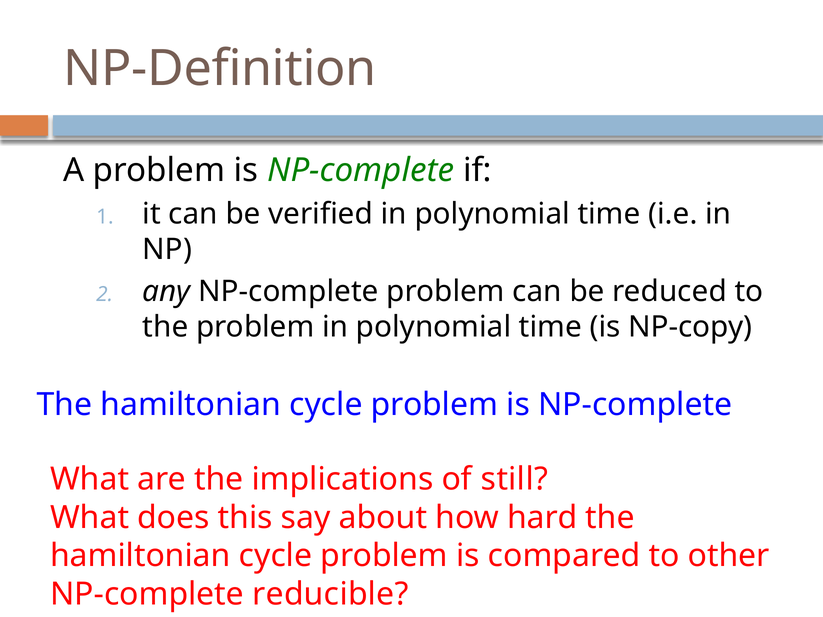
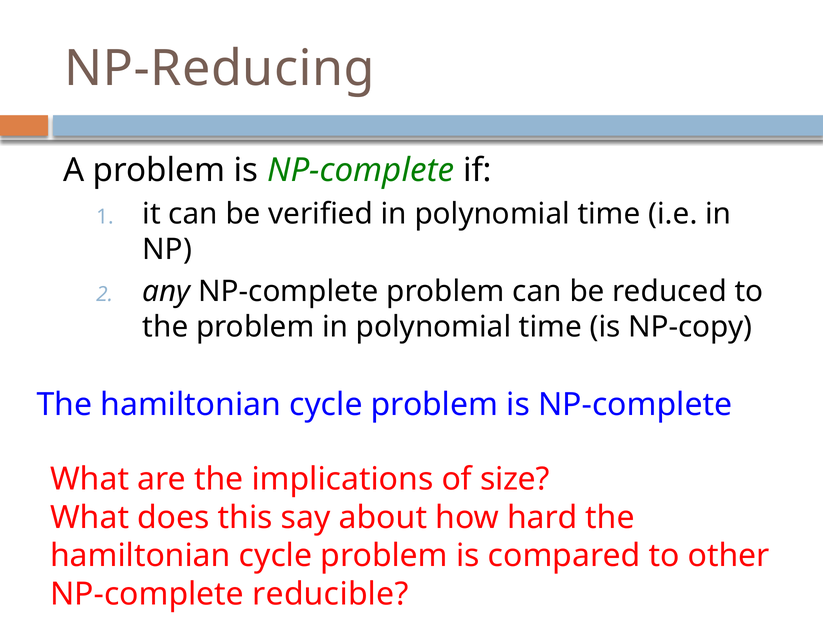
NP-Definition: NP-Definition -> NP-Reducing
still: still -> size
